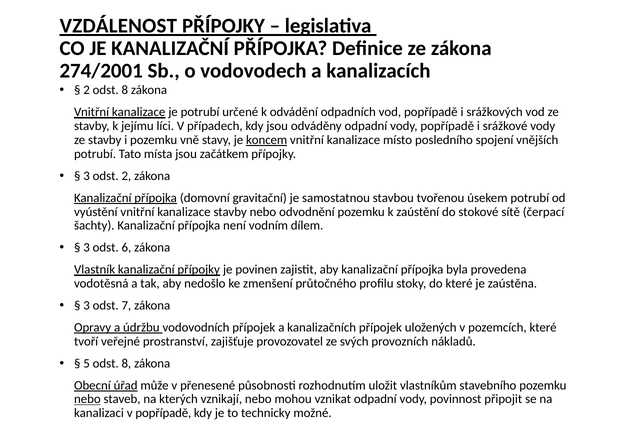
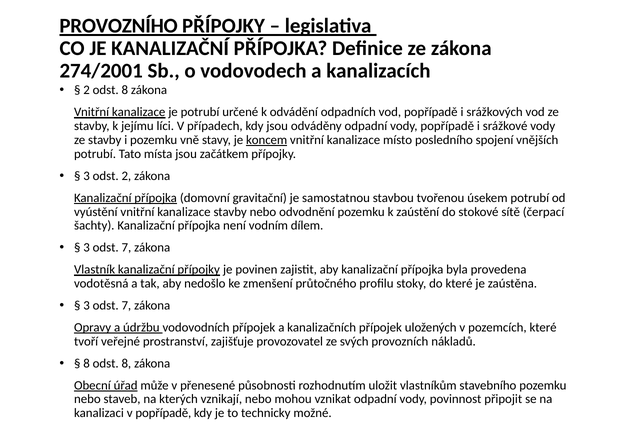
VZDÁLENOST: VZDÁLENOST -> PROVOZNÍHO
6 at (126, 248): 6 -> 7
5 at (87, 363): 5 -> 8
nebo at (87, 399) underline: present -> none
